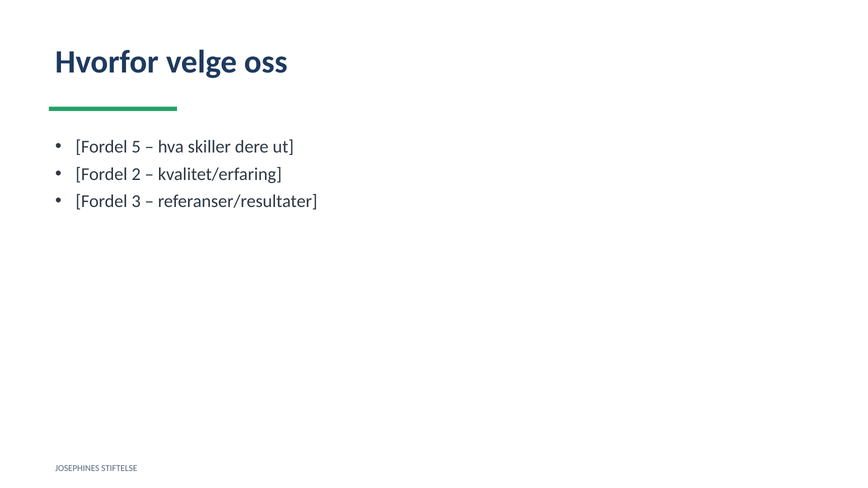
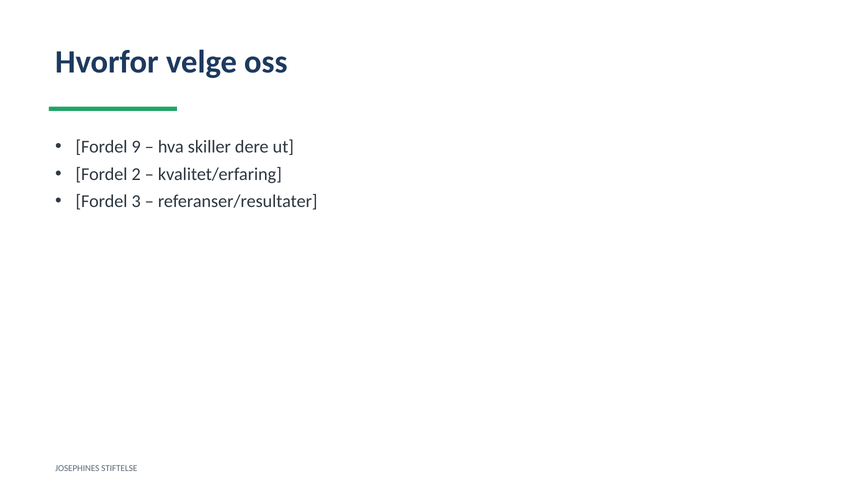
5: 5 -> 9
